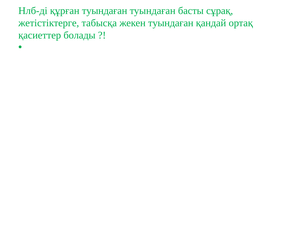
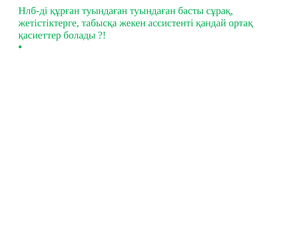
жекен туындаған: туындаған -> ассистенті
